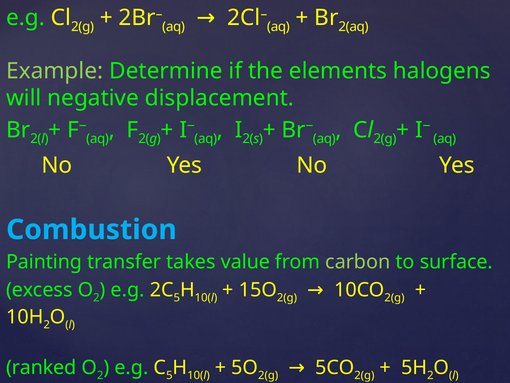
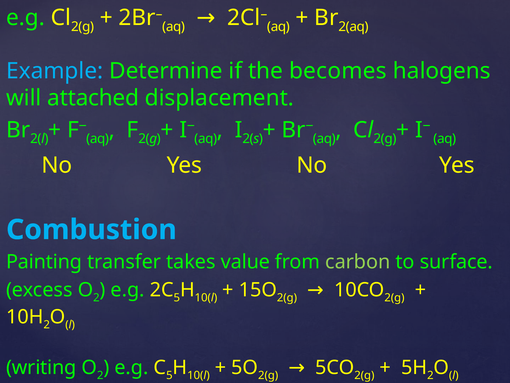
Example colour: light green -> light blue
elements: elements -> becomes
negative: negative -> attached
ranked: ranked -> writing
